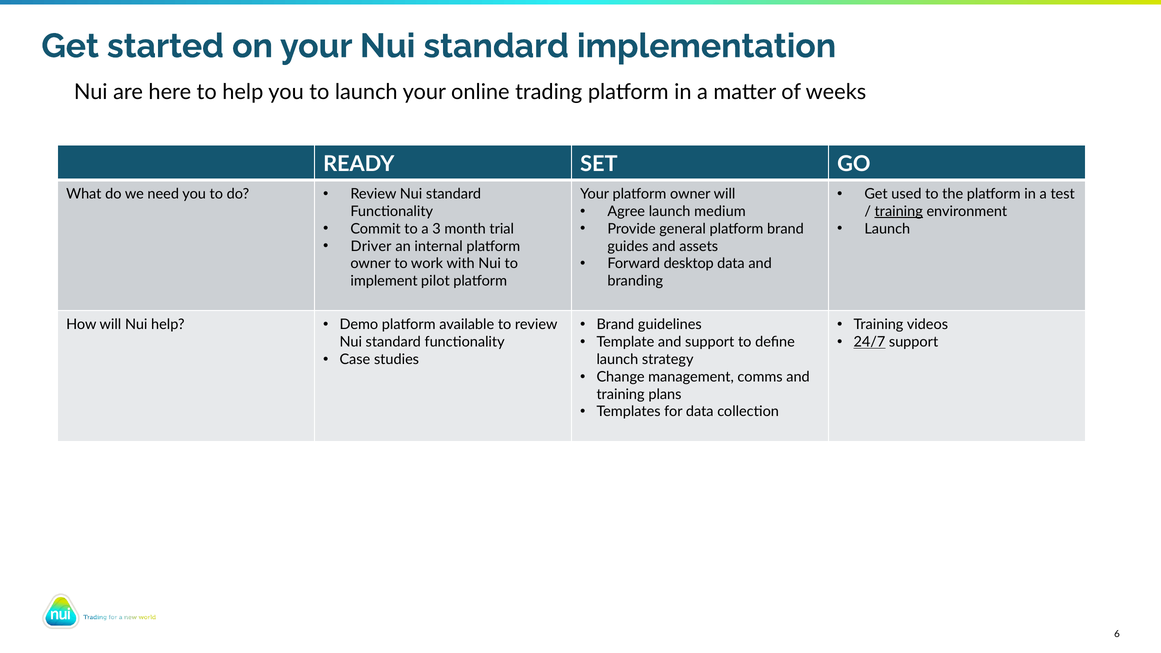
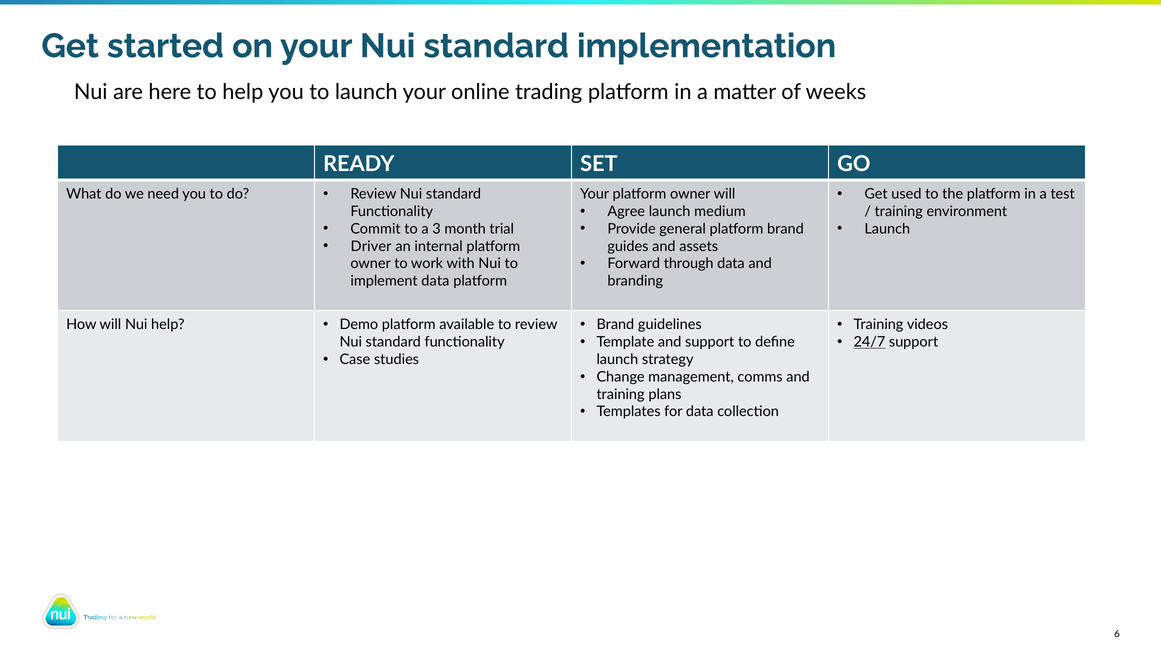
training at (899, 211) underline: present -> none
desktop: desktop -> through
implement pilot: pilot -> data
